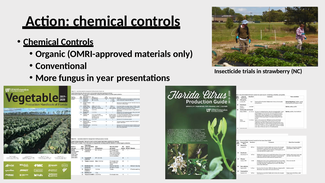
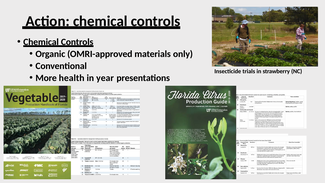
fungus: fungus -> health
